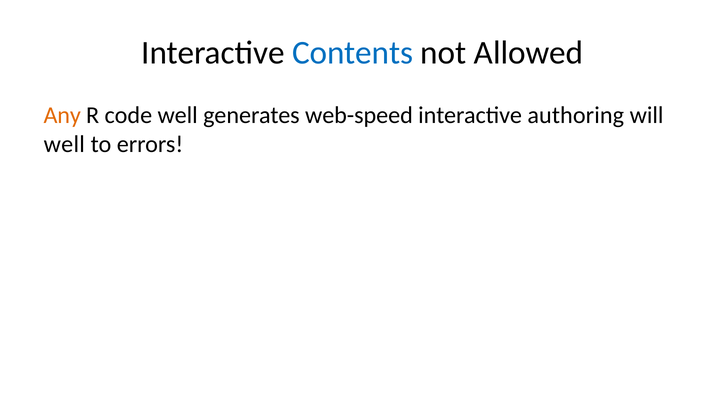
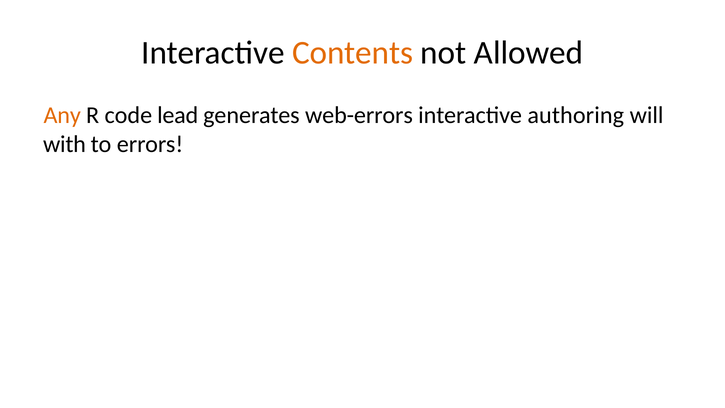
Contents colour: blue -> orange
code well: well -> lead
web-speed: web-speed -> web-errors
well at (64, 144): well -> with
